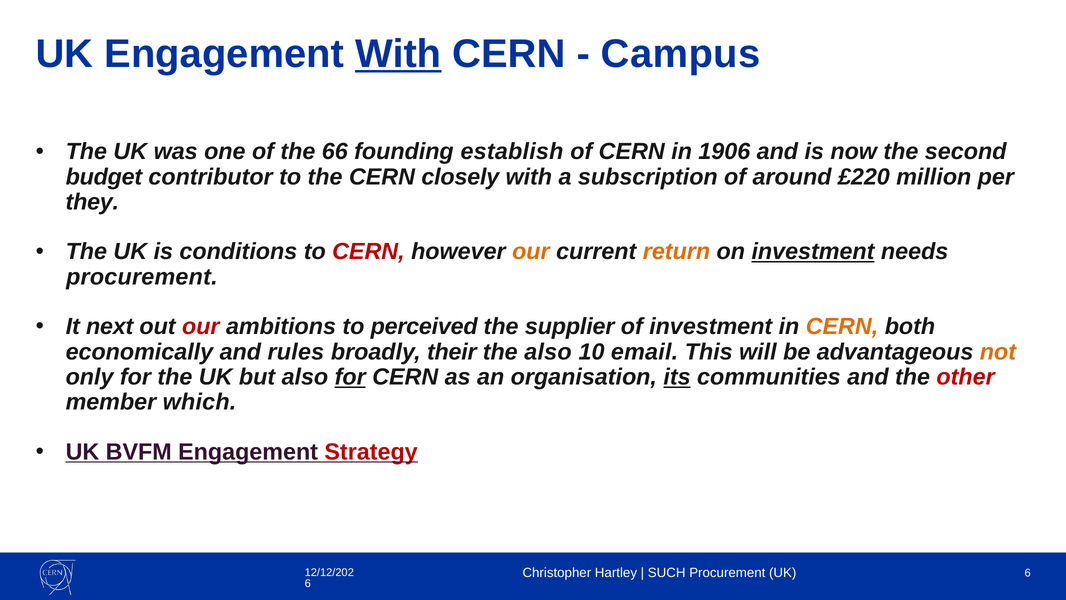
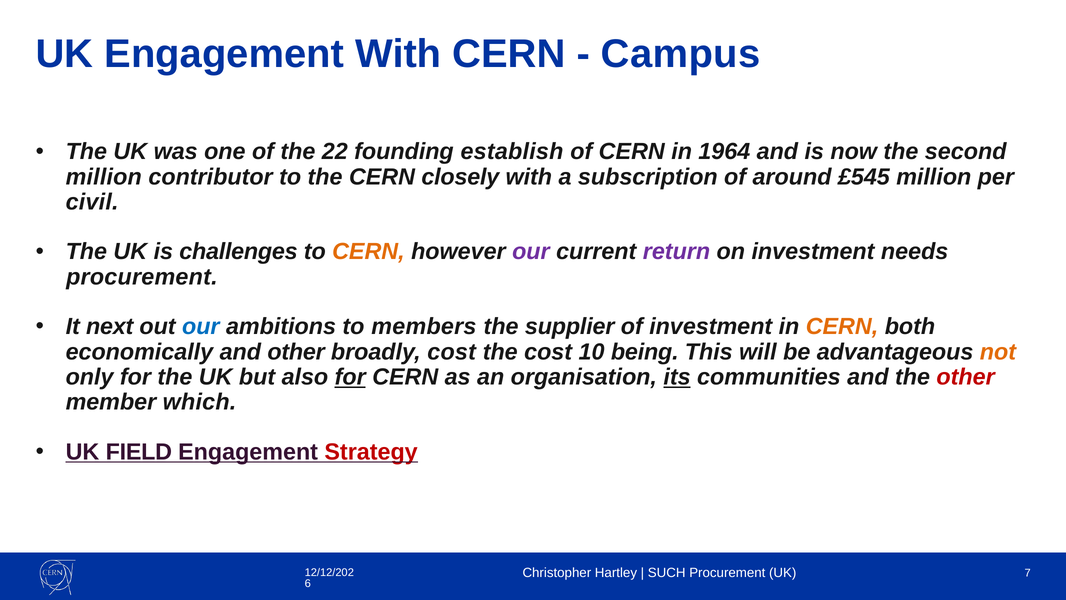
With at (398, 54) underline: present -> none
66: 66 -> 22
1906: 1906 -> 1964
budget at (104, 177): budget -> million
£220: £220 -> £545
they: they -> civil
conditions: conditions -> challenges
CERN at (368, 252) colour: red -> orange
our at (531, 252) colour: orange -> purple
return colour: orange -> purple
investment at (813, 252) underline: present -> none
our at (201, 326) colour: red -> blue
perceived: perceived -> members
and rules: rules -> other
broadly their: their -> cost
the also: also -> cost
email: email -> being
BVFM: BVFM -> FIELD
UK 6: 6 -> 7
